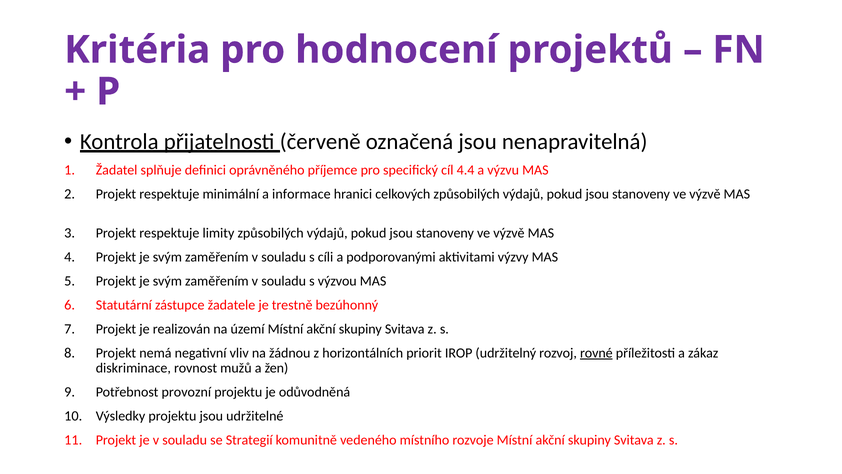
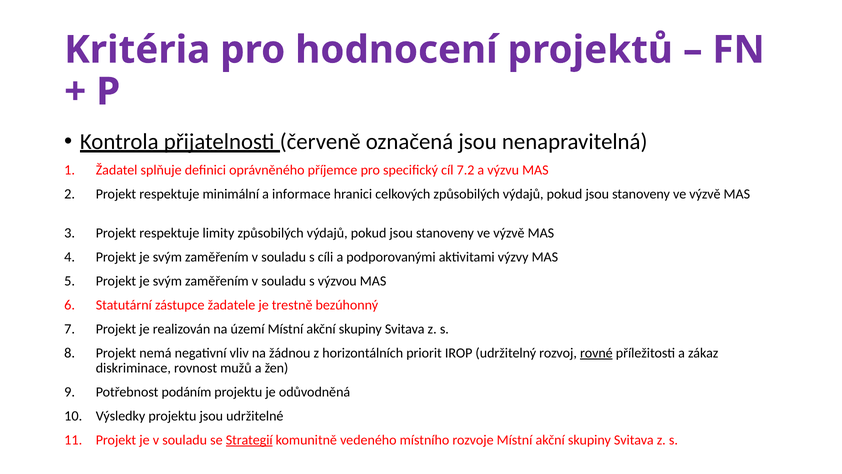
4.4: 4.4 -> 7.2
provozní: provozní -> podáním
Strategií underline: none -> present
